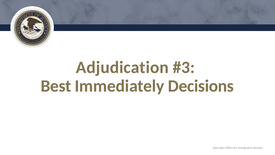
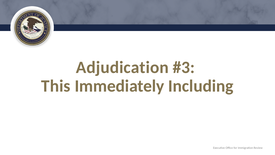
Best: Best -> This
Decisions: Decisions -> Including
